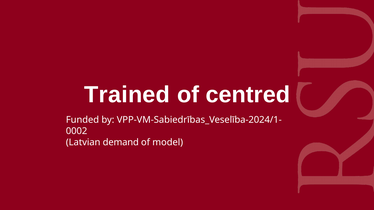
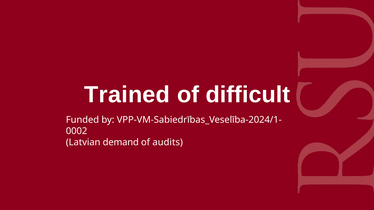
centred: centred -> difficult
model: model -> audits
